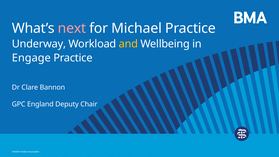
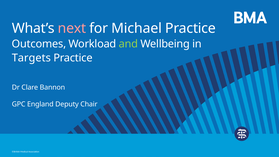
Underway: Underway -> Outcomes
and colour: yellow -> light green
Engage: Engage -> Targets
